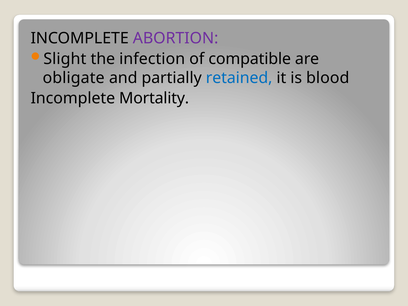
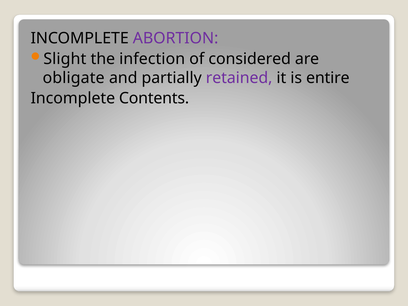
compatible: compatible -> considered
retained colour: blue -> purple
blood: blood -> entire
Mortality: Mortality -> Contents
